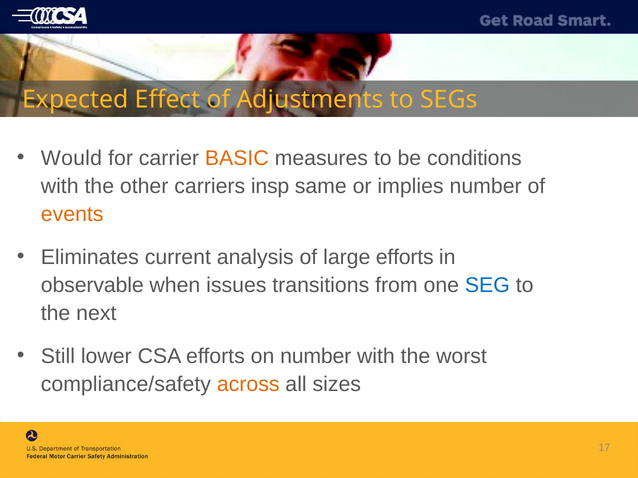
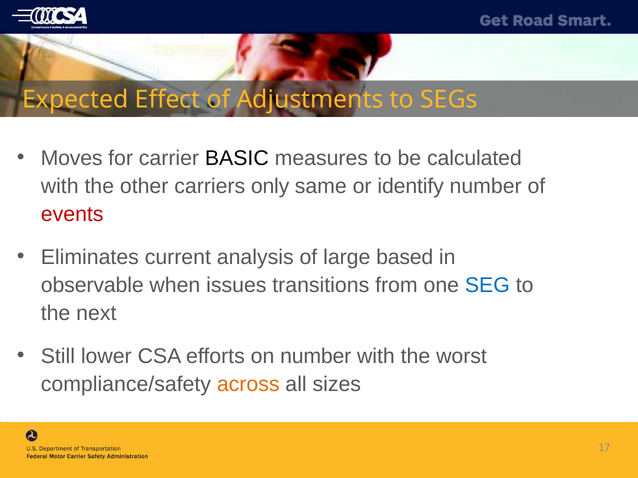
Would: Would -> Moves
BASIC colour: orange -> black
conditions: conditions -> calculated
insp: insp -> only
implies: implies -> identify
events colour: orange -> red
large efforts: efforts -> based
